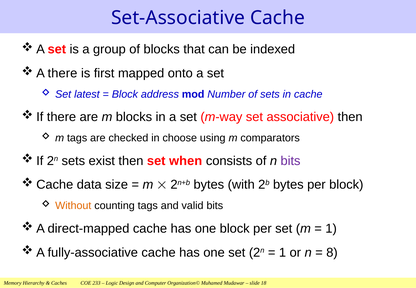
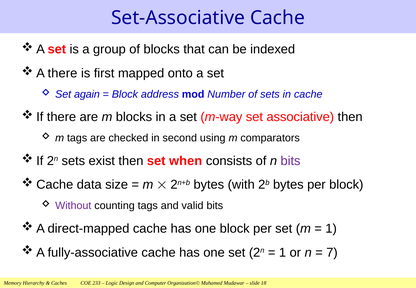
latest: latest -> again
choose: choose -> second
Without colour: orange -> purple
8: 8 -> 7
